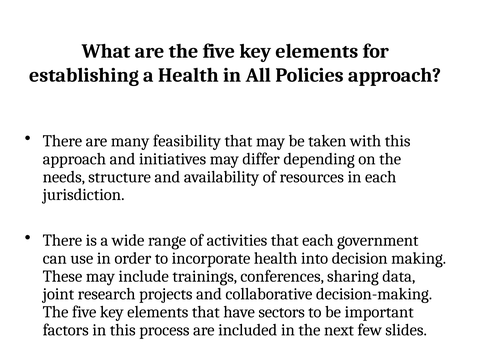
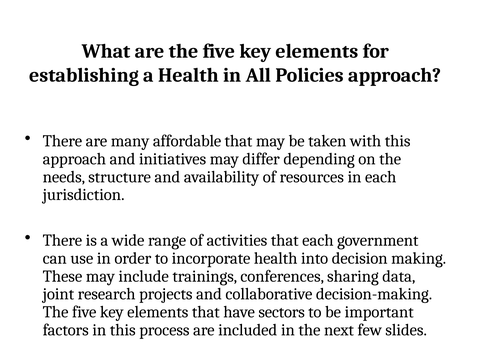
feasibility: feasibility -> affordable
